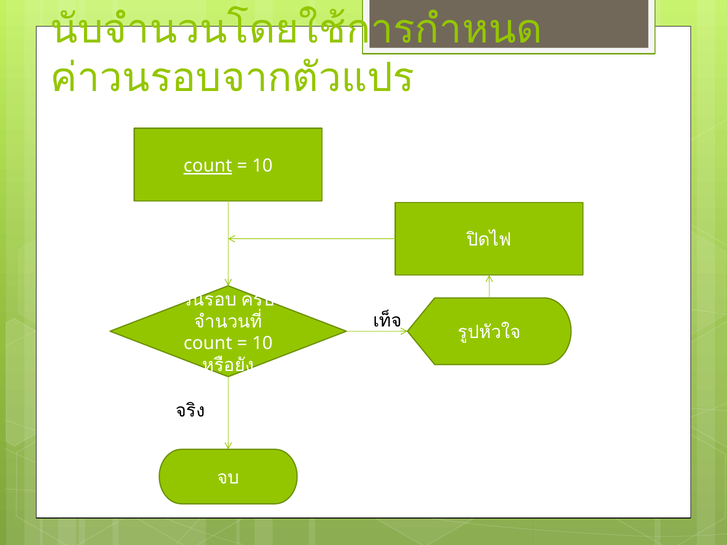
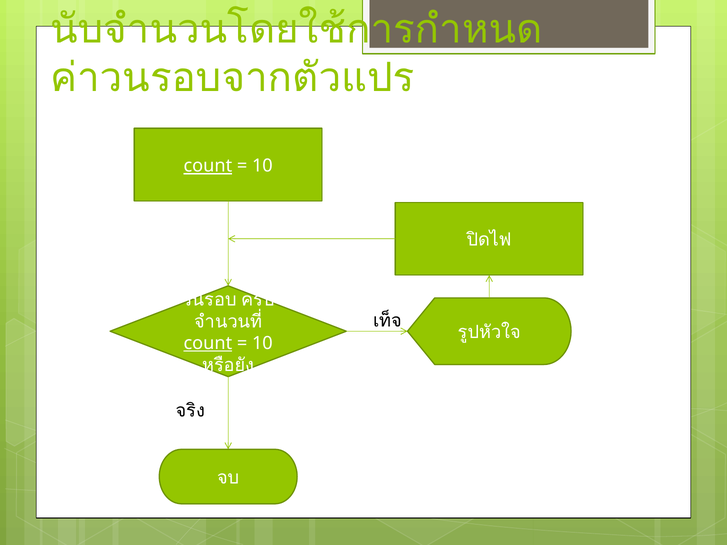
count at (208, 344) underline: none -> present
